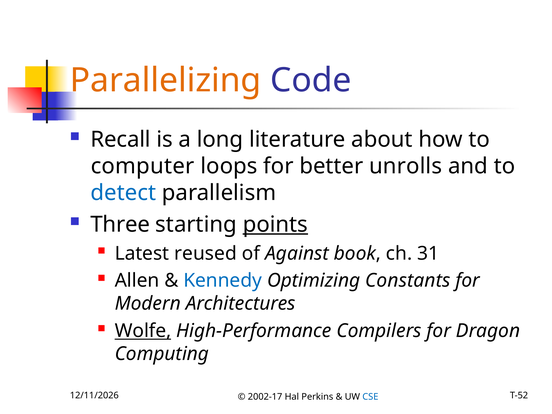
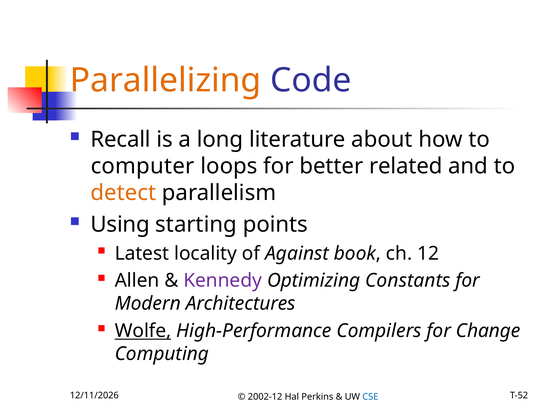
unrolls: unrolls -> related
detect colour: blue -> orange
Three: Three -> Using
points underline: present -> none
reused: reused -> locality
31: 31 -> 12
Kennedy colour: blue -> purple
Dragon: Dragon -> Change
2002-17: 2002-17 -> 2002-12
